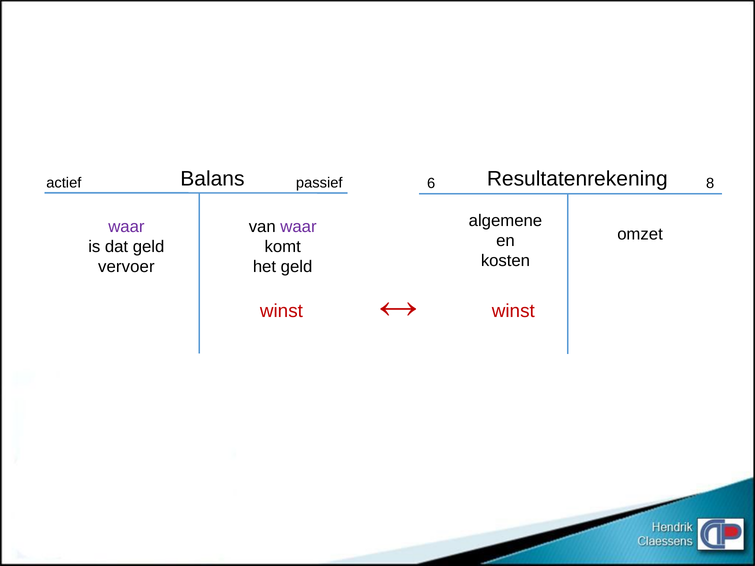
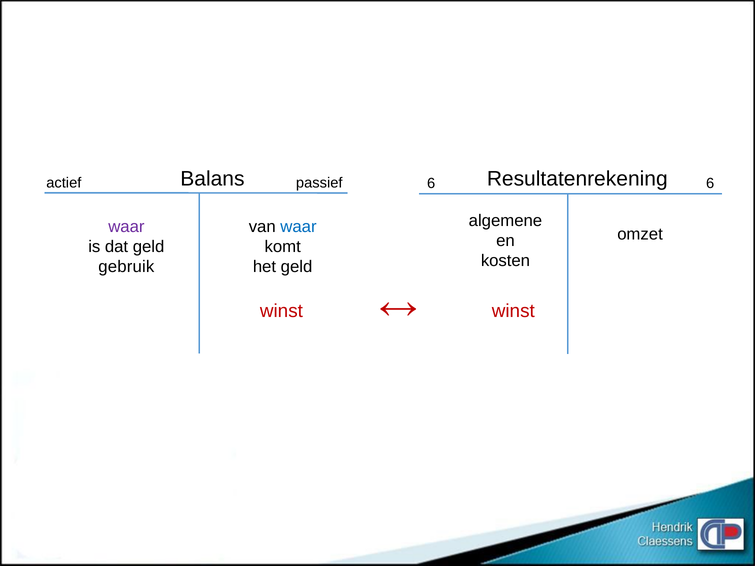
6 8: 8 -> 6
waar at (298, 227) colour: purple -> blue
vervoer: vervoer -> gebruik
